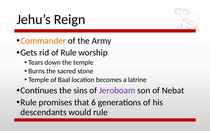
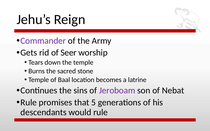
Commander colour: orange -> purple
of Rule: Rule -> Seer
6: 6 -> 5
